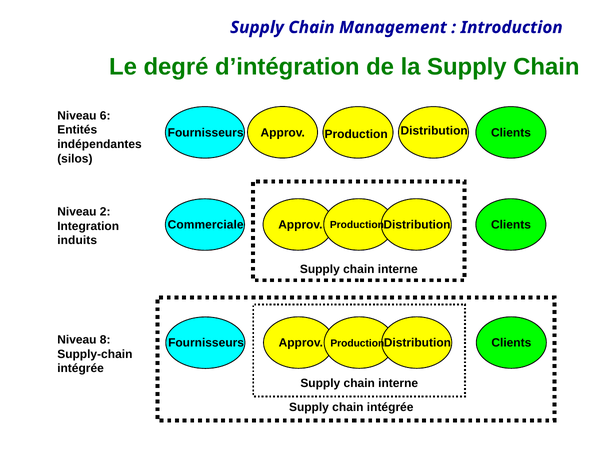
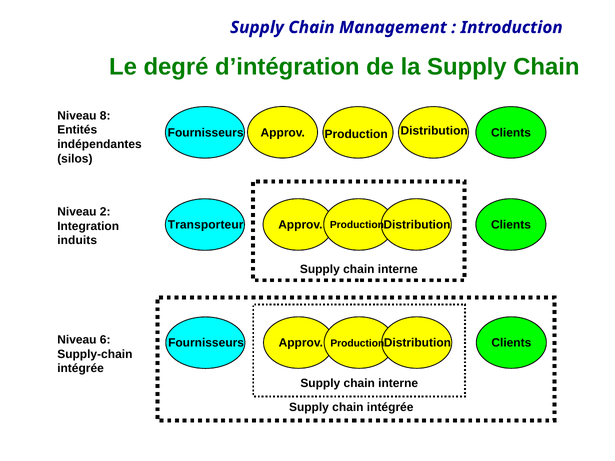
6: 6 -> 8
Commerciale: Commerciale -> Transporteur
8: 8 -> 6
